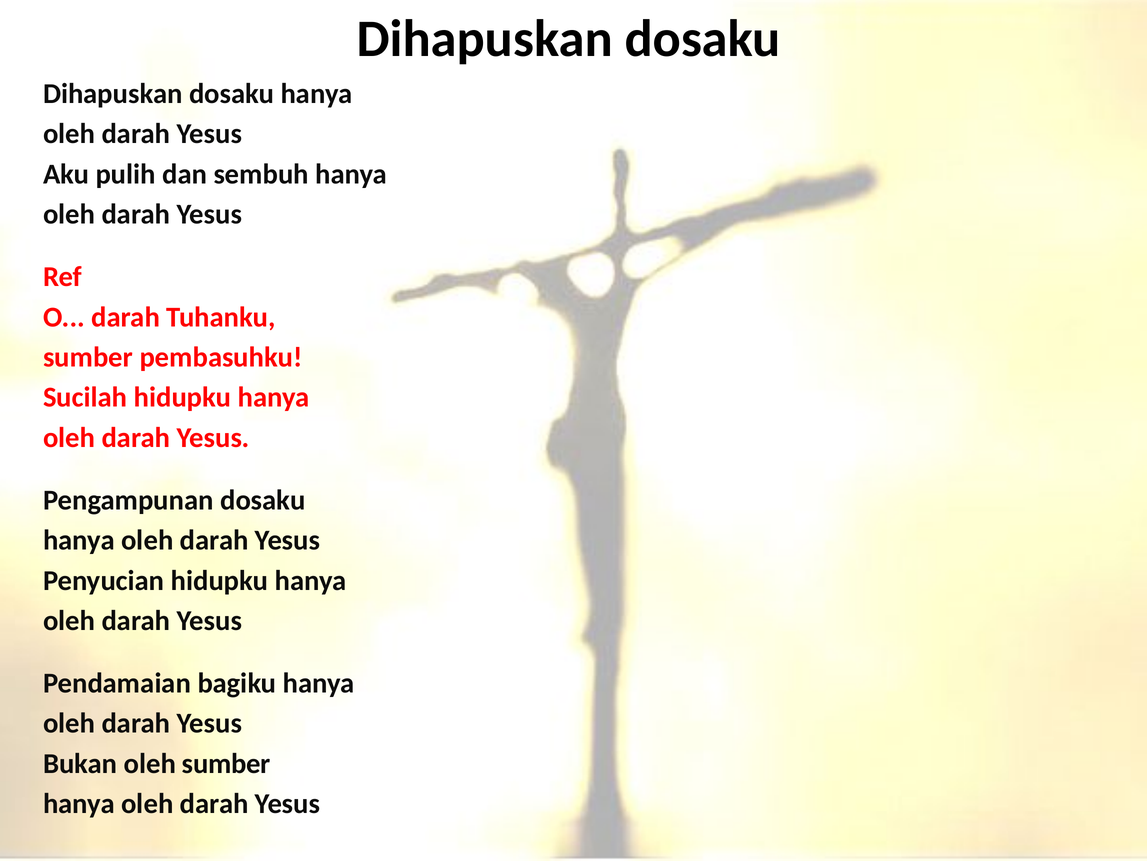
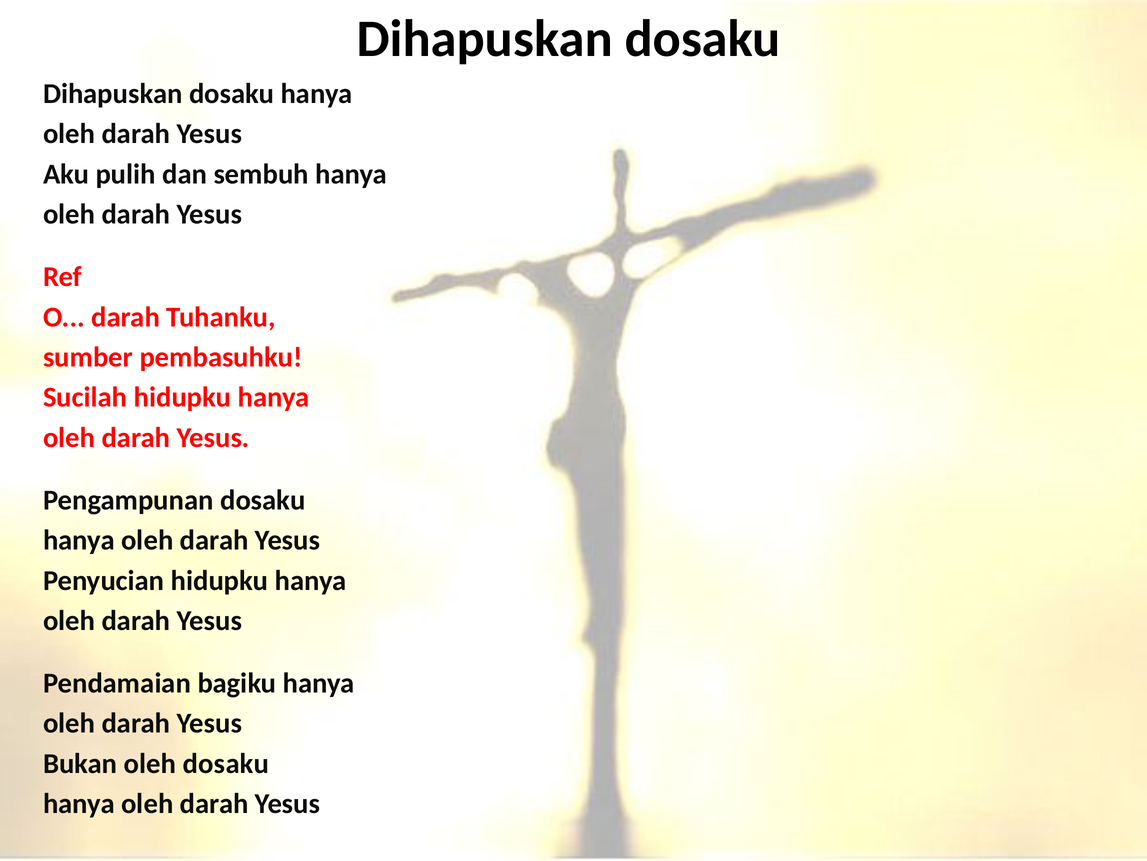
oleh sumber: sumber -> dosaku
